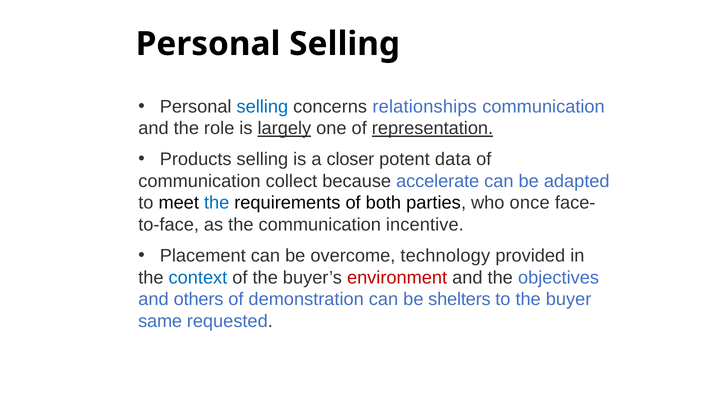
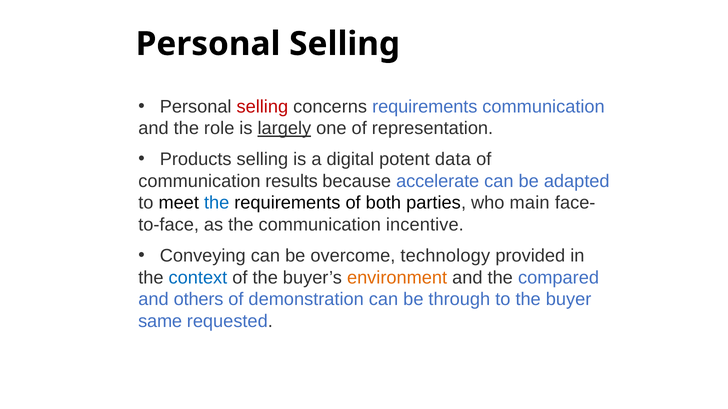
selling at (262, 107) colour: blue -> red
concerns relationships: relationships -> requirements
representation underline: present -> none
closer: closer -> digital
collect: collect -> results
once: once -> main
Placement: Placement -> Conveying
environment colour: red -> orange
objectives: objectives -> compared
shelters: shelters -> through
